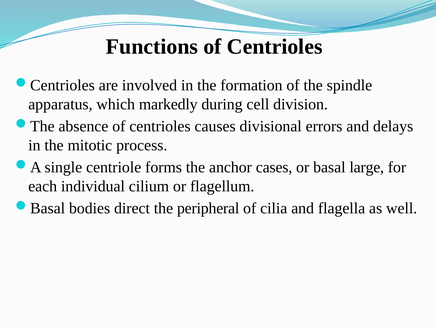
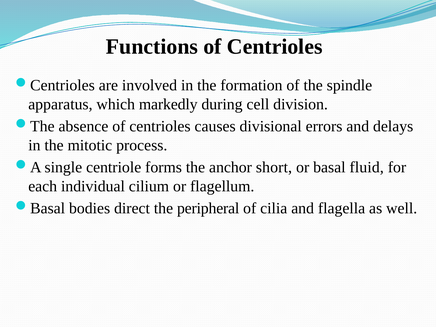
cases: cases -> short
large: large -> fluid
